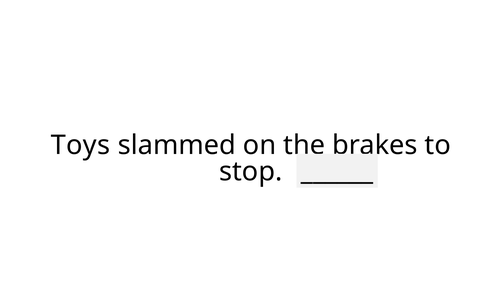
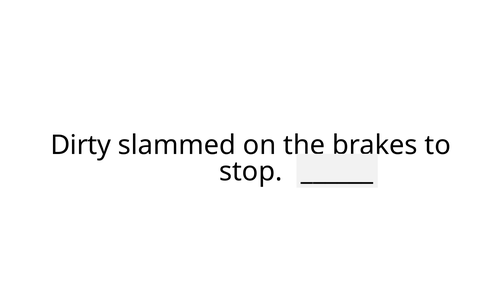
Toys: Toys -> Dirty
